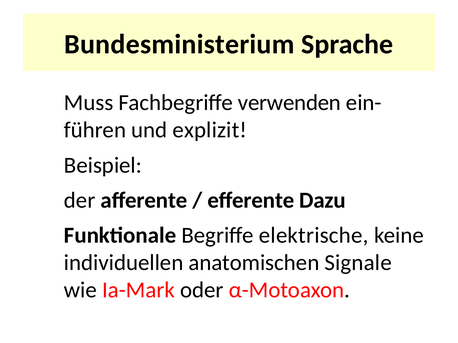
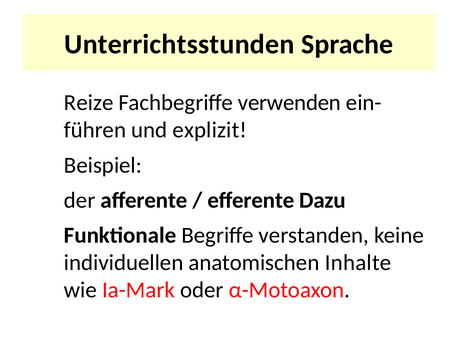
Bundesministerium: Bundesministerium -> Unterrichtsstunden
Muss: Muss -> Reize
elektrische: elektrische -> verstanden
Signale: Signale -> Inhalte
